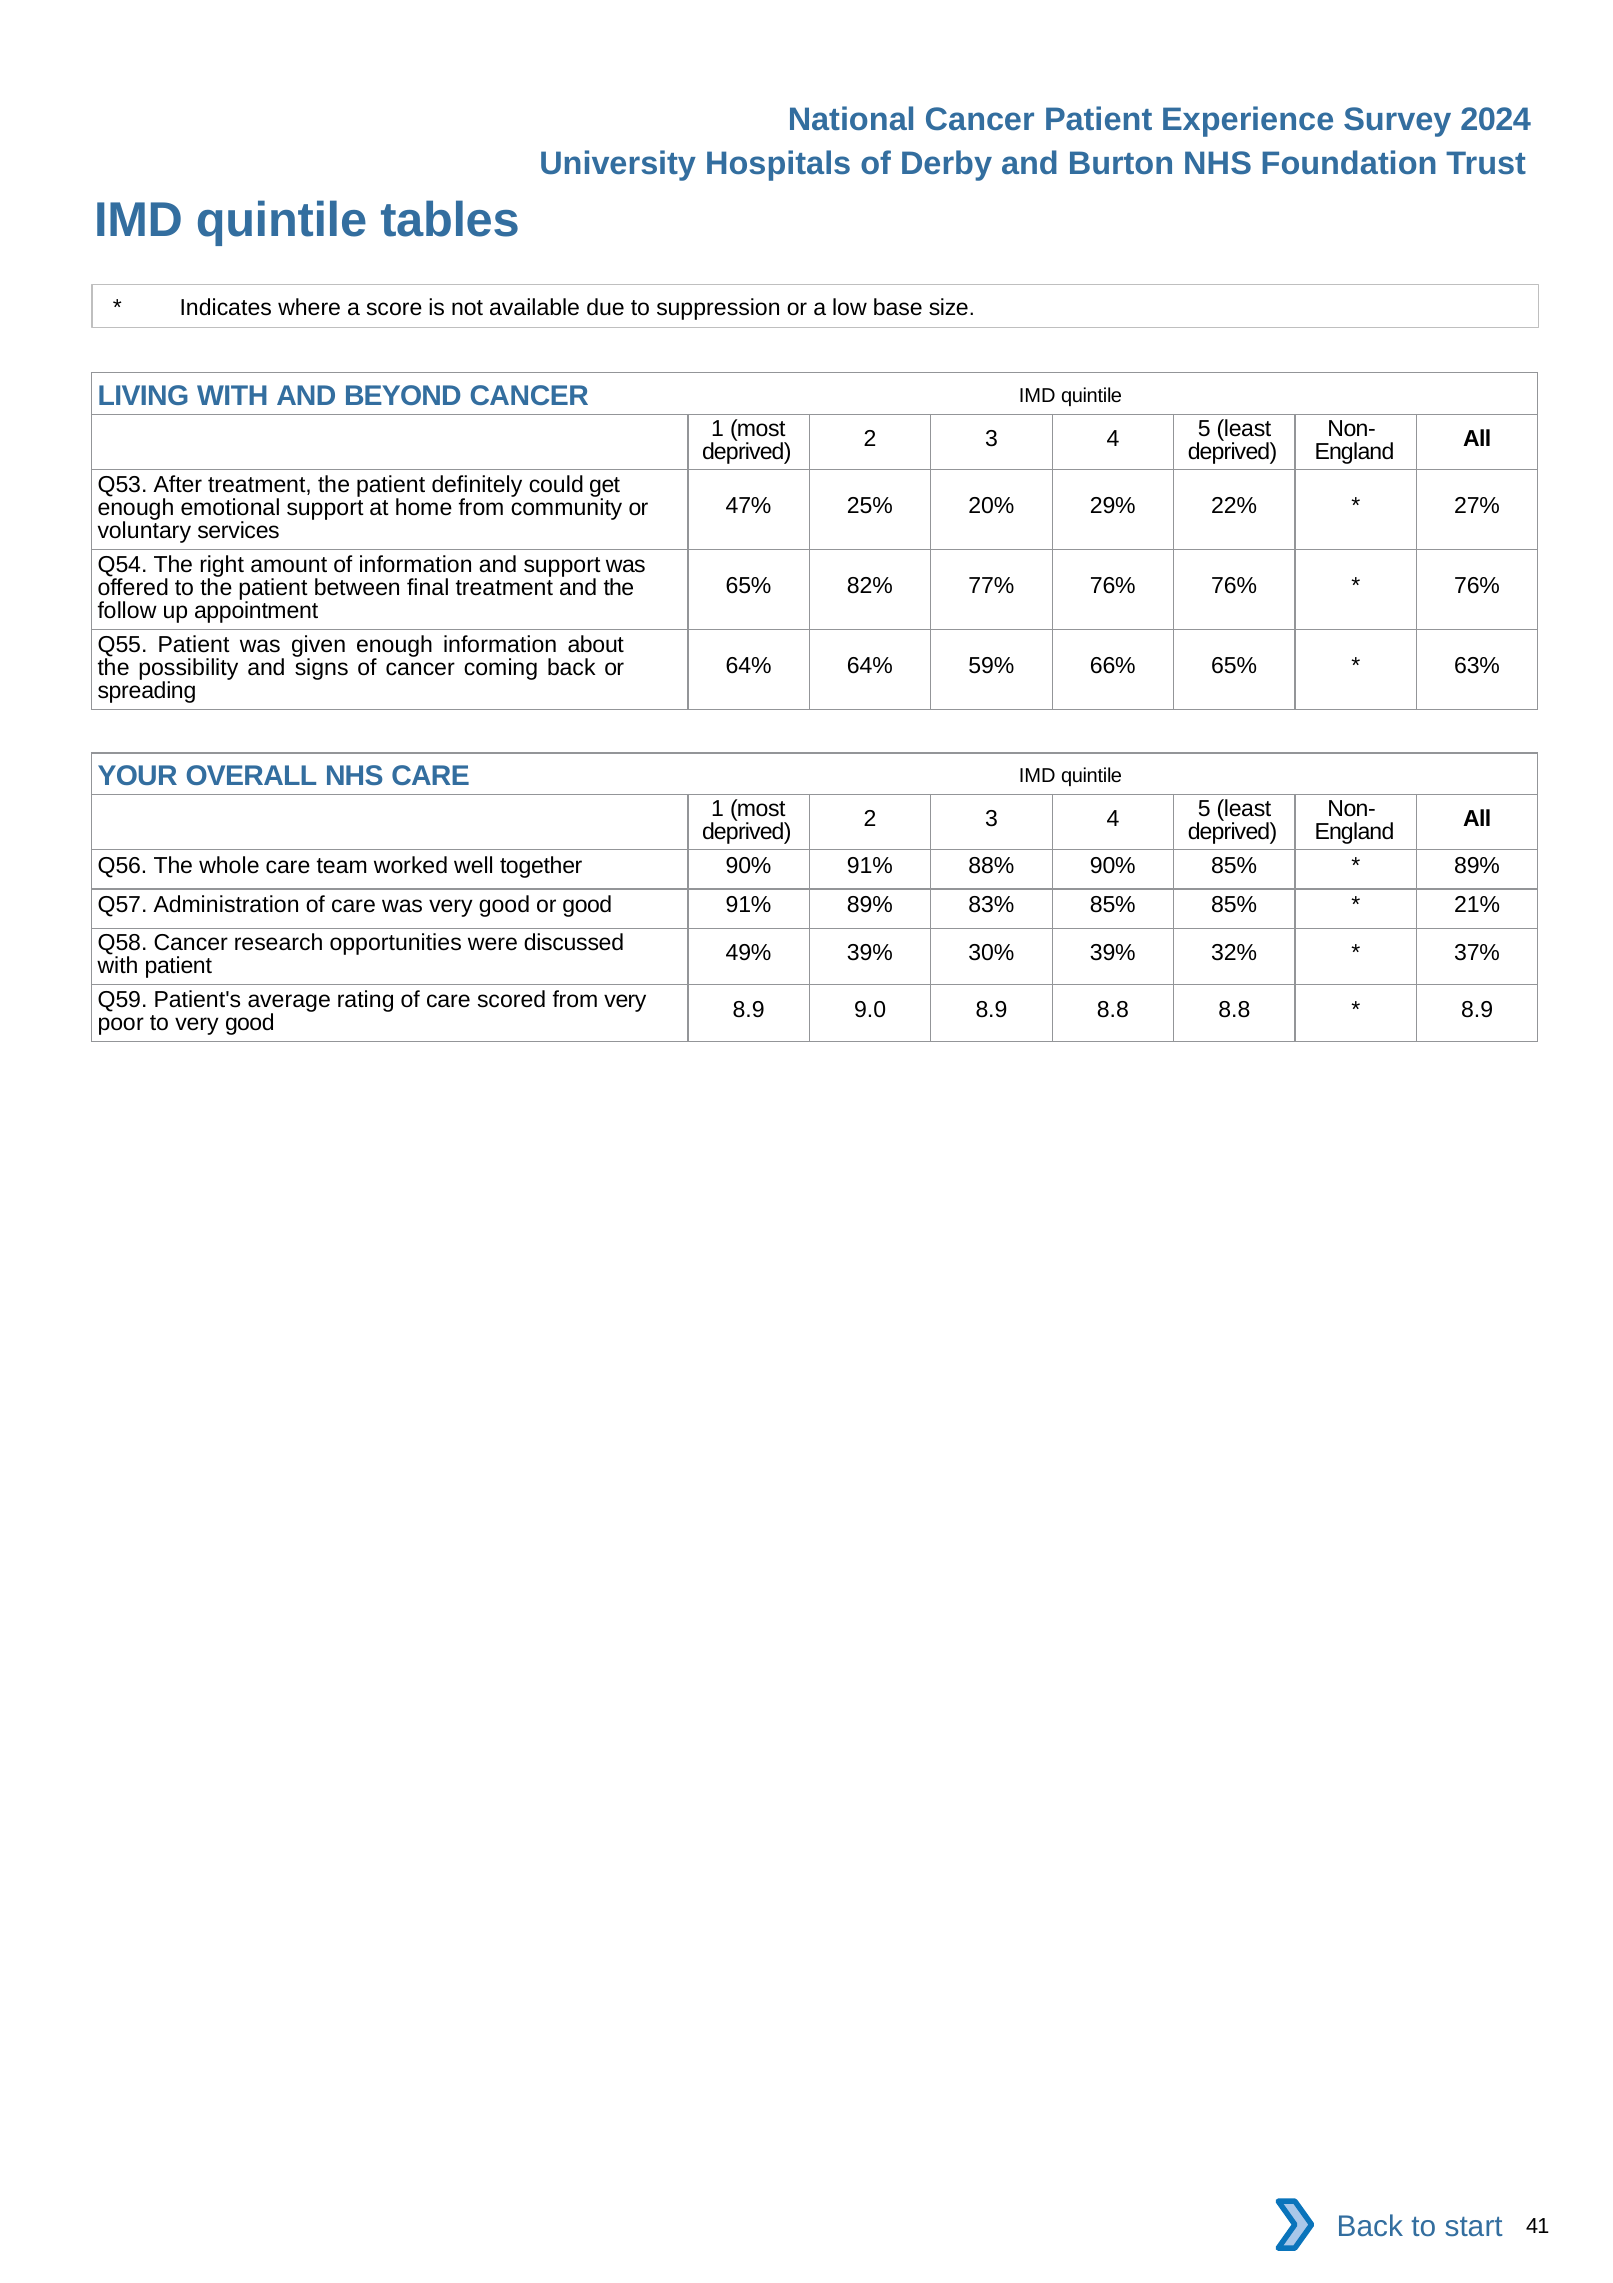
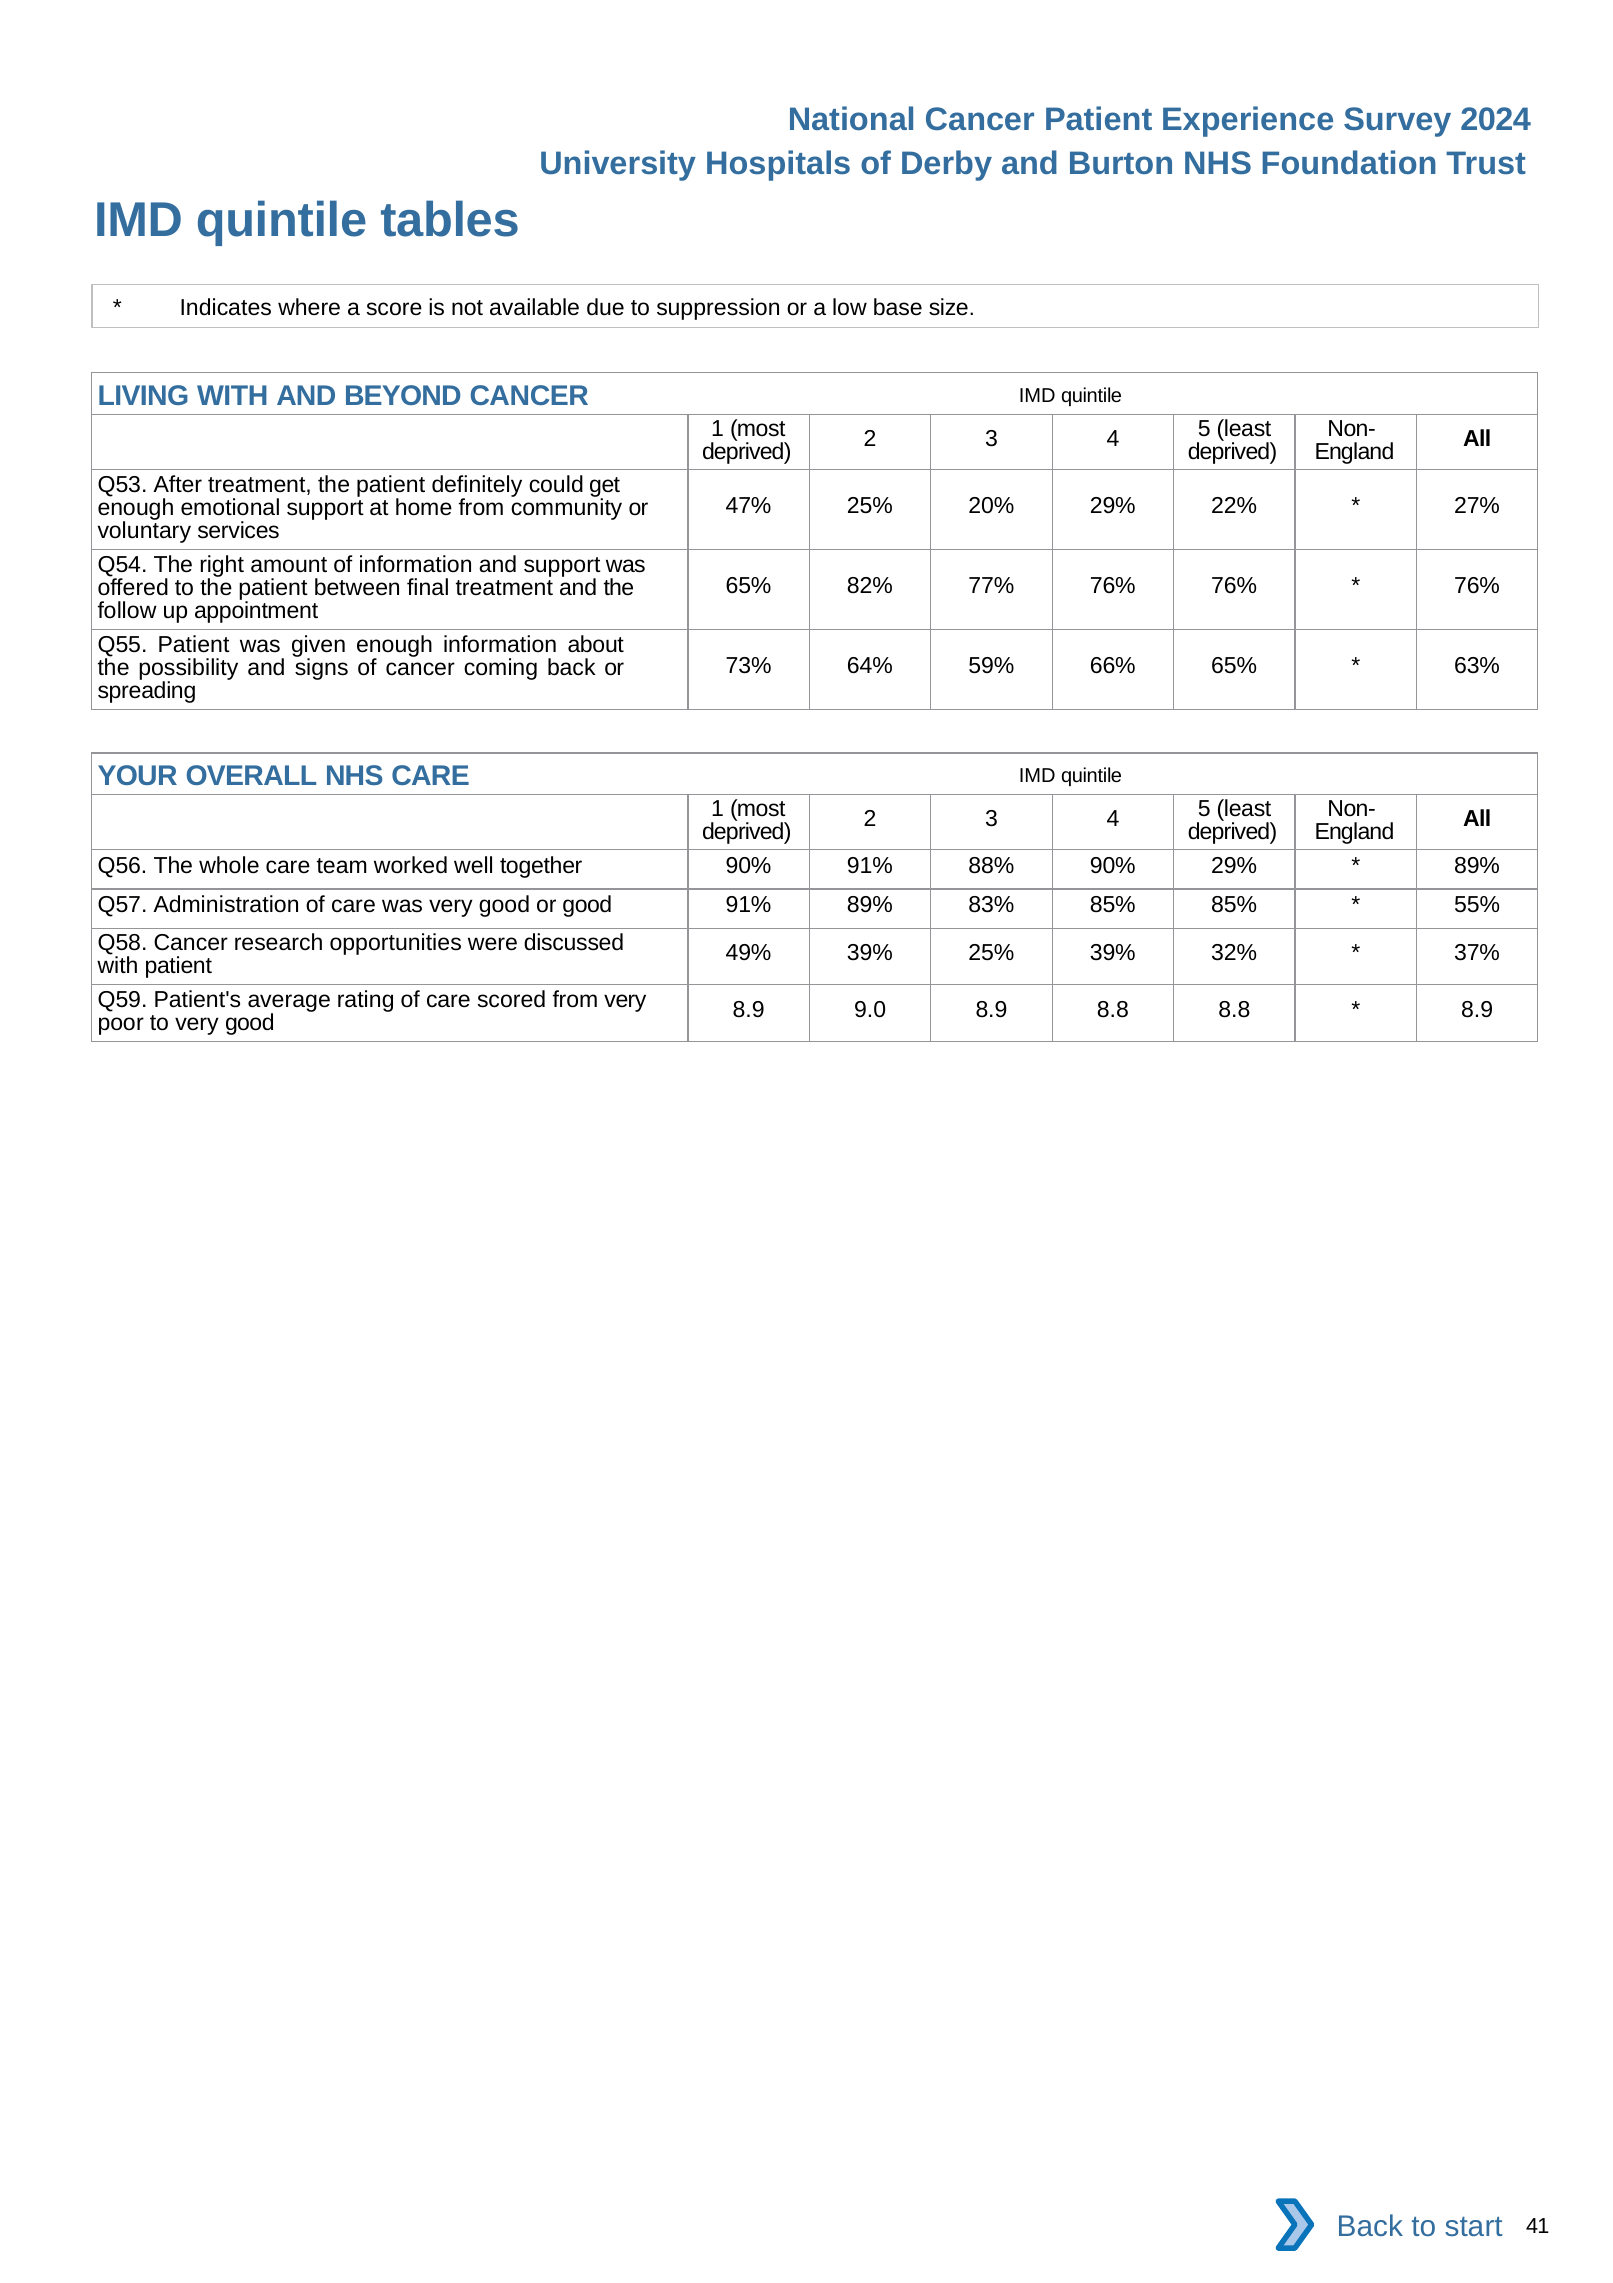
64% at (749, 666): 64% -> 73%
90% 85%: 85% -> 29%
21%: 21% -> 55%
39% 30%: 30% -> 25%
